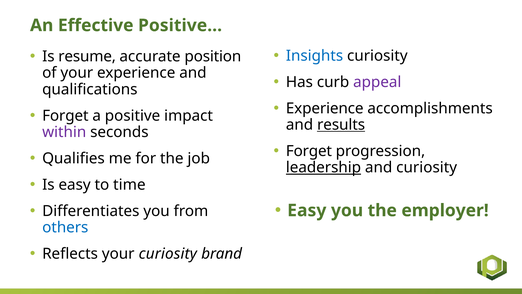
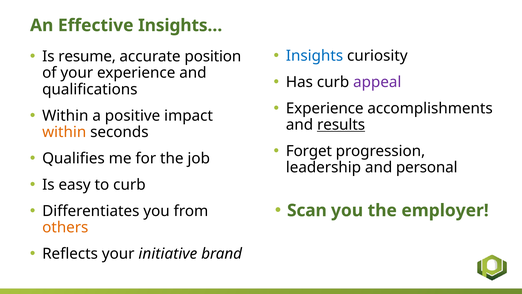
Positive…: Positive… -> Insights…
Forget at (65, 116): Forget -> Within
within at (64, 132) colour: purple -> orange
leadership underline: present -> none
and curiosity: curiosity -> personal
to time: time -> curb
Easy at (307, 210): Easy -> Scan
others colour: blue -> orange
your curiosity: curiosity -> initiative
